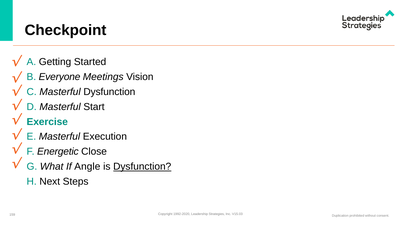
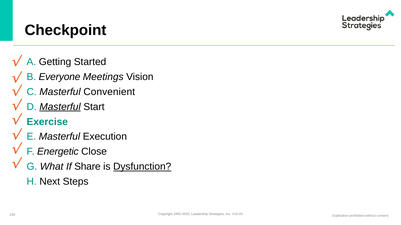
Masterful Dysfunction: Dysfunction -> Convenient
Masterful at (60, 107) underline: none -> present
Angle: Angle -> Share
